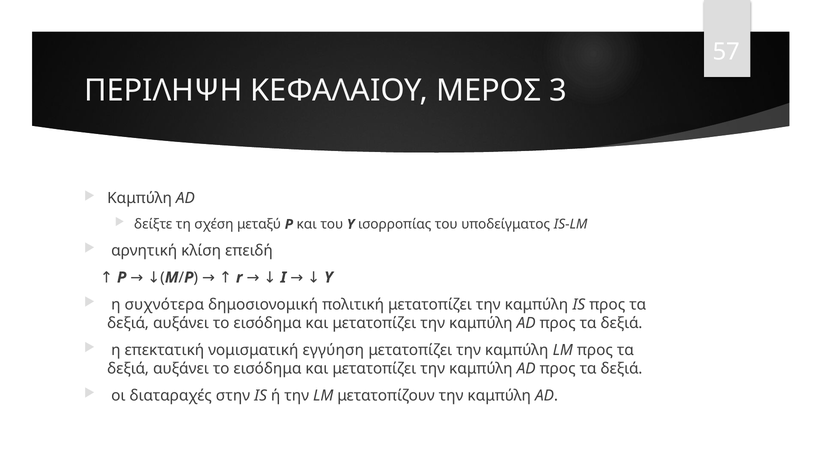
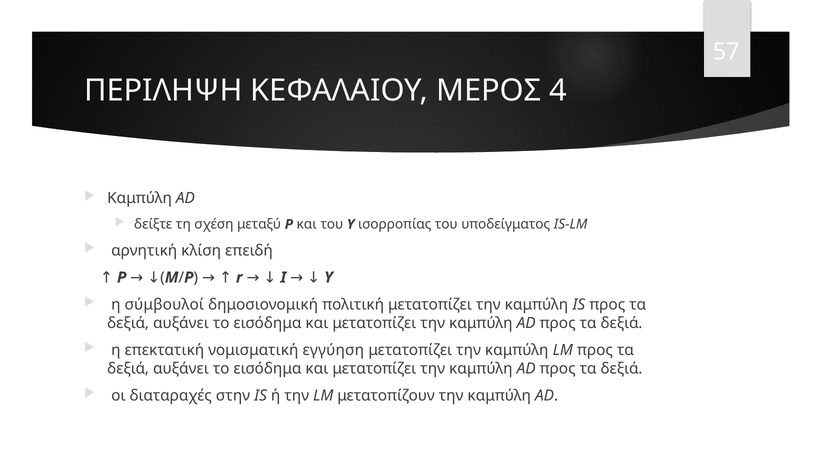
3: 3 -> 4
συχνότερα: συχνότερα -> σύμβουλοί
